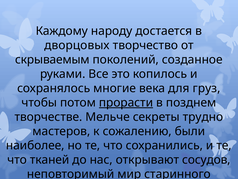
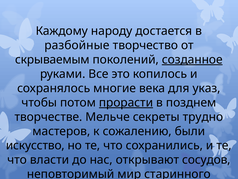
дворцовых: дворцовых -> разбойные
созданное underline: none -> present
груз: груз -> указ
наиболее: наиболее -> искусство
тканей: тканей -> власти
